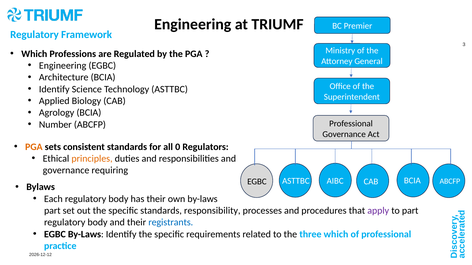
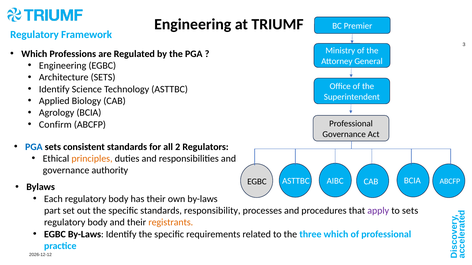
Architecture BCIA: BCIA -> SETS
Number: Number -> Confirm
PGA at (34, 147) colour: orange -> blue
0: 0 -> 2
requiring: requiring -> authority
to part: part -> sets
registrants colour: blue -> orange
